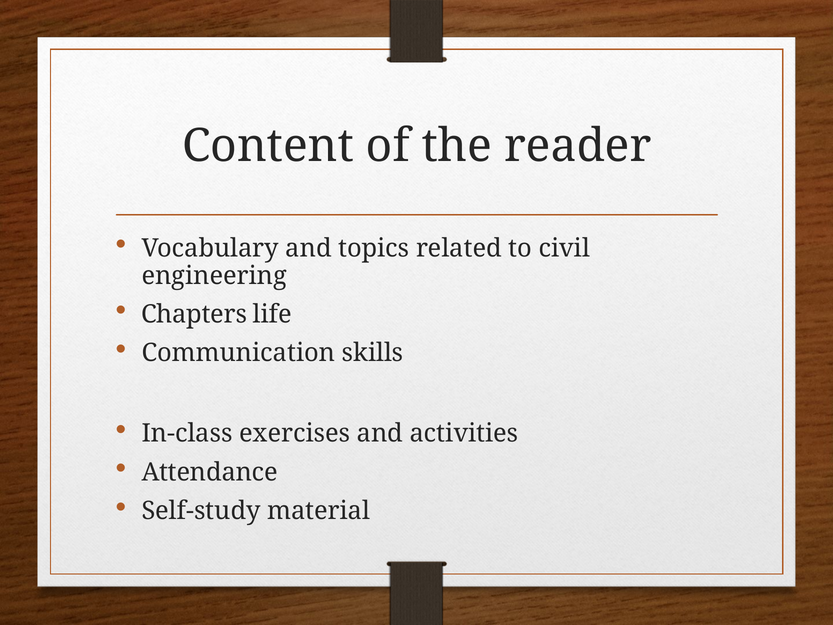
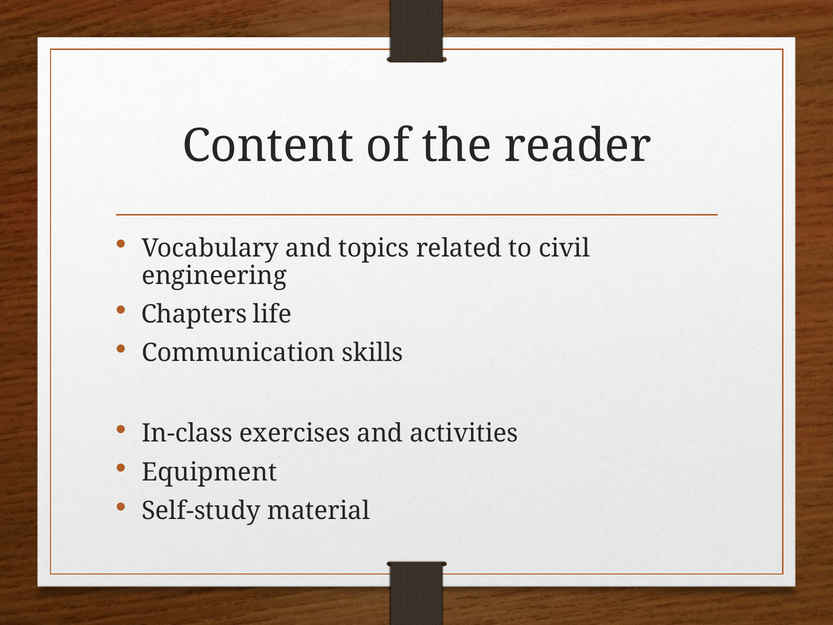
Attendance: Attendance -> Equipment
